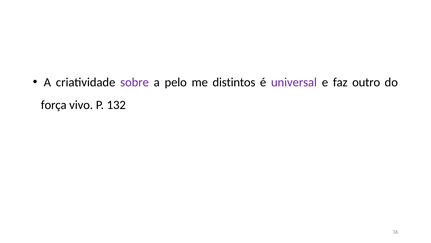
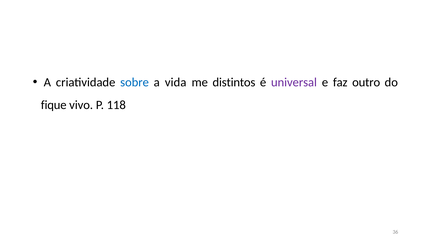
sobre colour: purple -> blue
pelo: pelo -> vida
força: força -> fique
132: 132 -> 118
